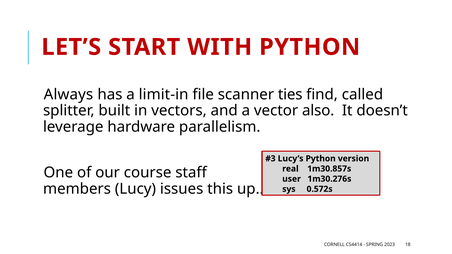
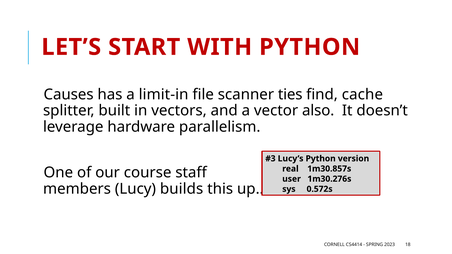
Always: Always -> Causes
called: called -> cache
issues: issues -> builds
